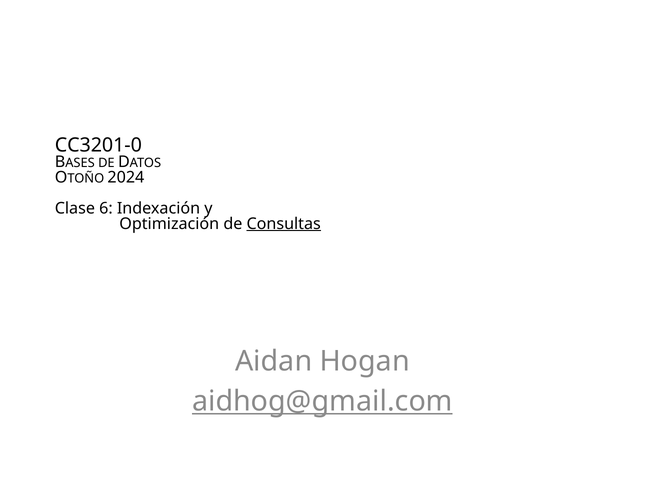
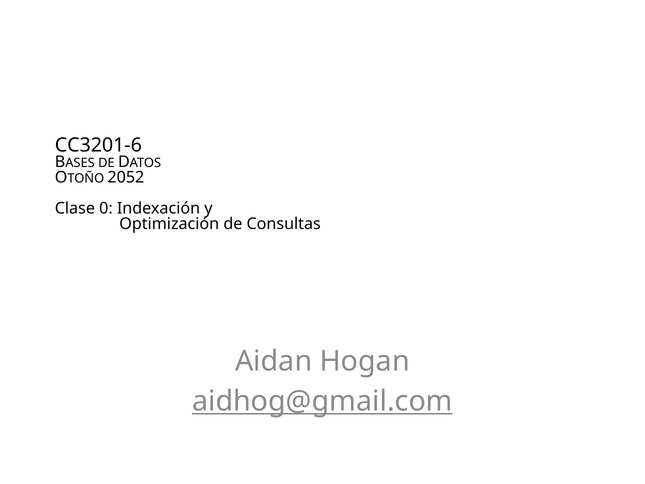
CC3201-0: CC3201-0 -> CC3201-6
2024: 2024 -> 2052
6: 6 -> 0
Consultas underline: present -> none
